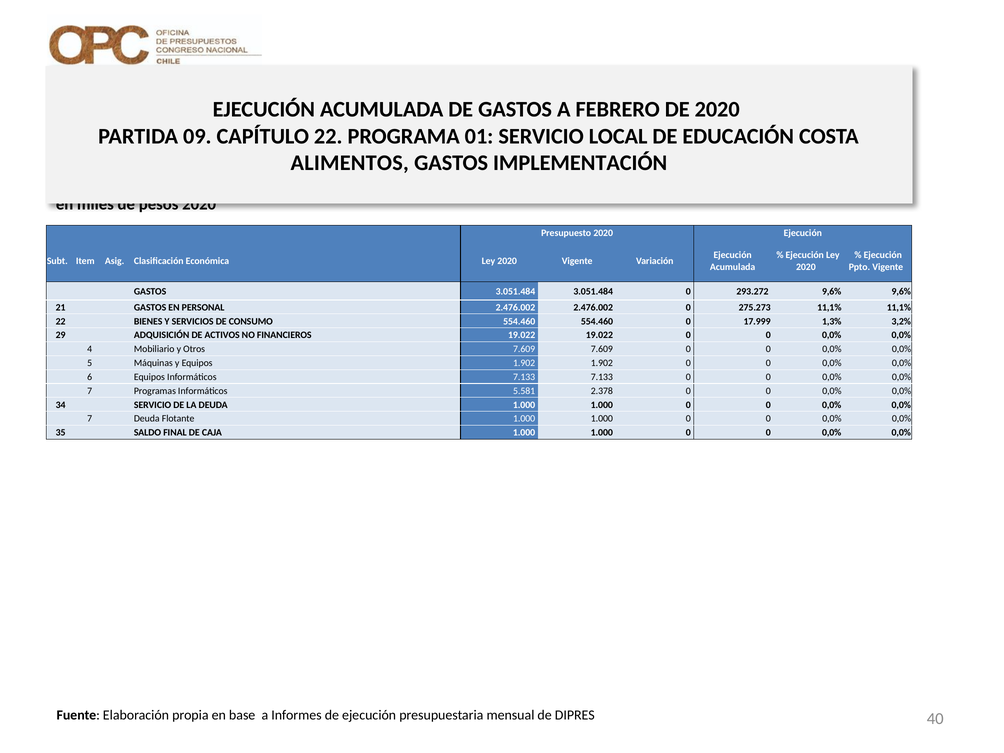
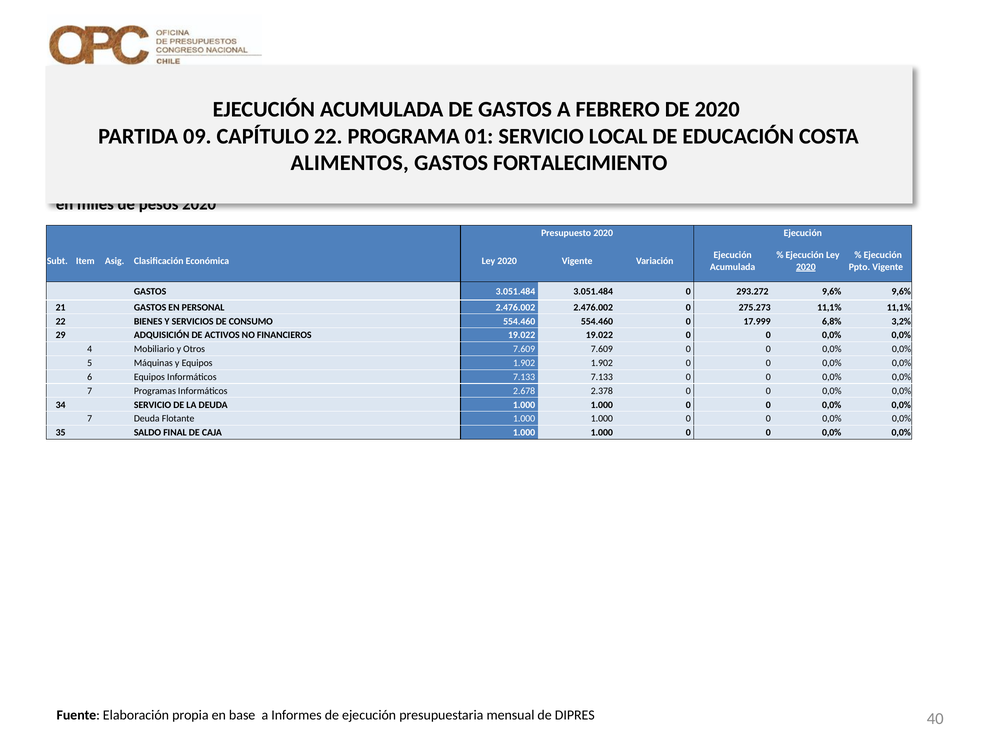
IMPLEMENTACIÓN: IMPLEMENTACIÓN -> FORTALECIMIENTO
2020 at (806, 267) underline: none -> present
1,3%: 1,3% -> 6,8%
5.581: 5.581 -> 2.678
